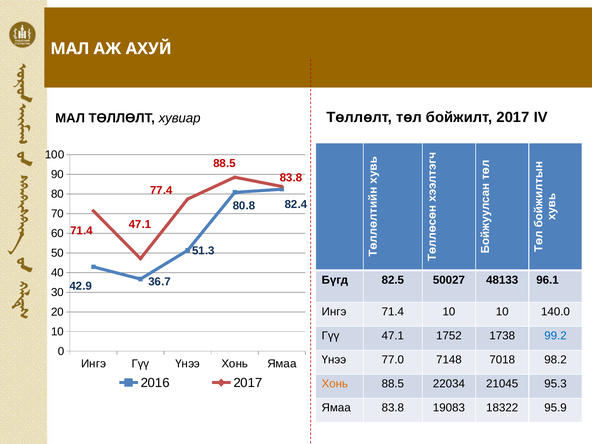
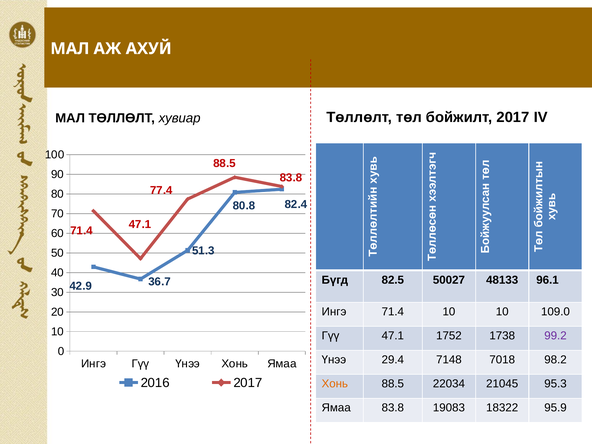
140.0: 140.0 -> 109.0
99.2 colour: blue -> purple
77.0: 77.0 -> 29.4
